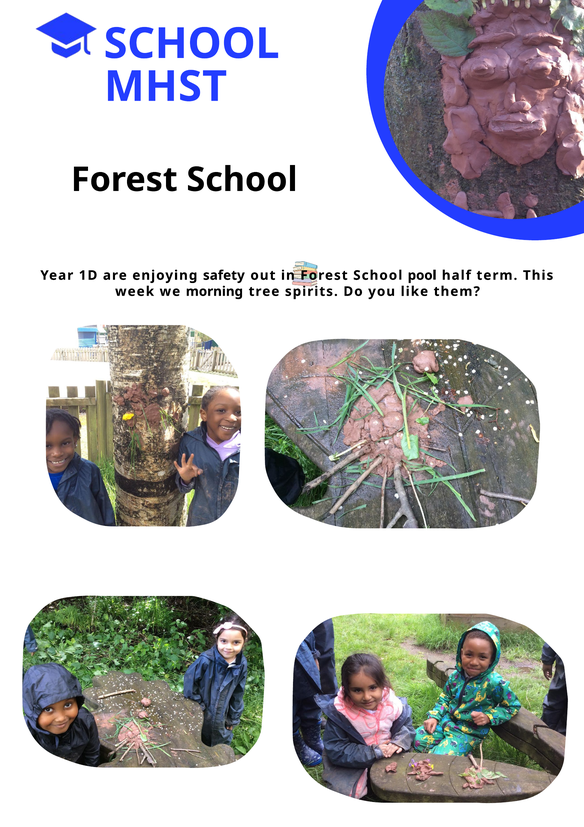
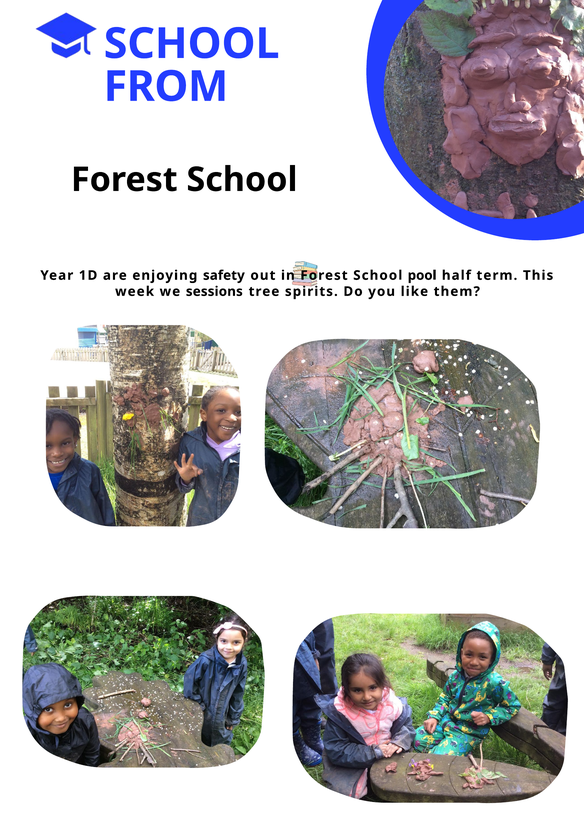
MHST: MHST -> FROM
morning: morning -> sessions
